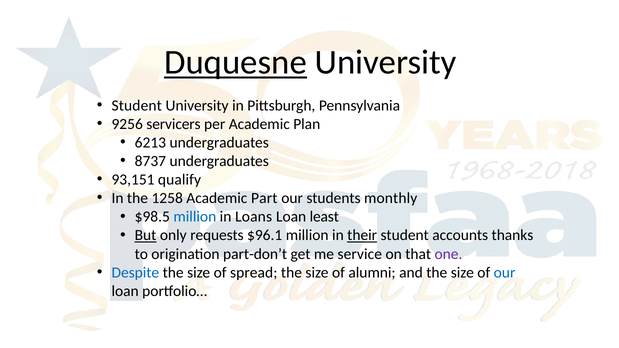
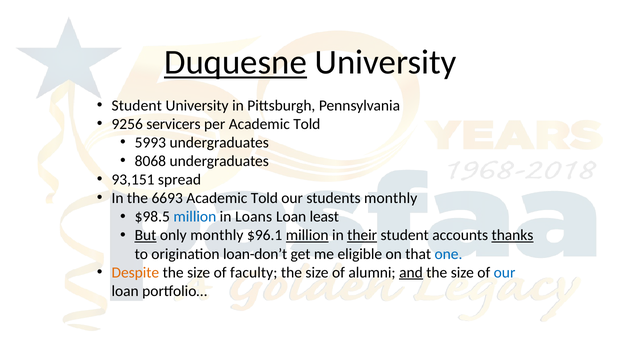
per Academic Plan: Plan -> Told
6213: 6213 -> 5993
8737: 8737 -> 8068
qualify: qualify -> spread
1258: 1258 -> 6693
Part at (264, 198): Part -> Told
only requests: requests -> monthly
million at (307, 235) underline: none -> present
thanks underline: none -> present
part-don’t: part-don’t -> loan-don’t
service: service -> eligible
one colour: purple -> blue
Despite colour: blue -> orange
spread: spread -> faculty
and underline: none -> present
